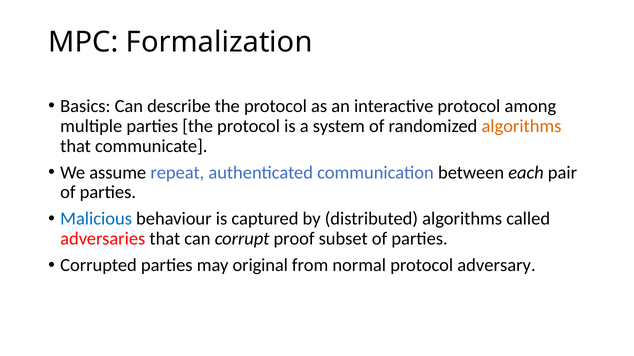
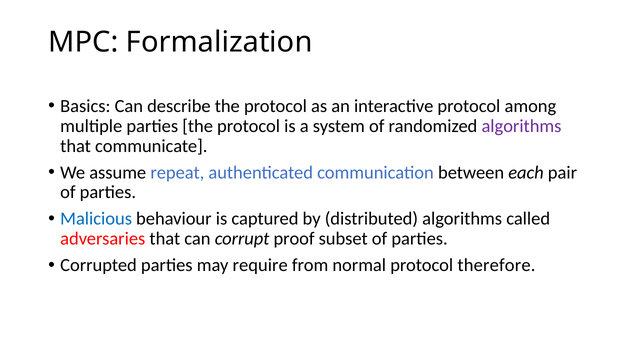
algorithms at (521, 126) colour: orange -> purple
original: original -> require
adversary: adversary -> therefore
